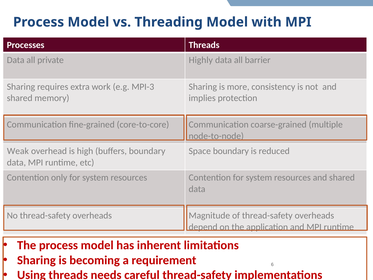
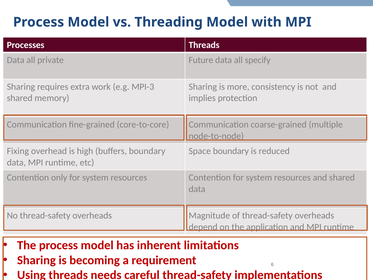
Highly: Highly -> Future
barrier: barrier -> specify
Weak: Weak -> Fixing
